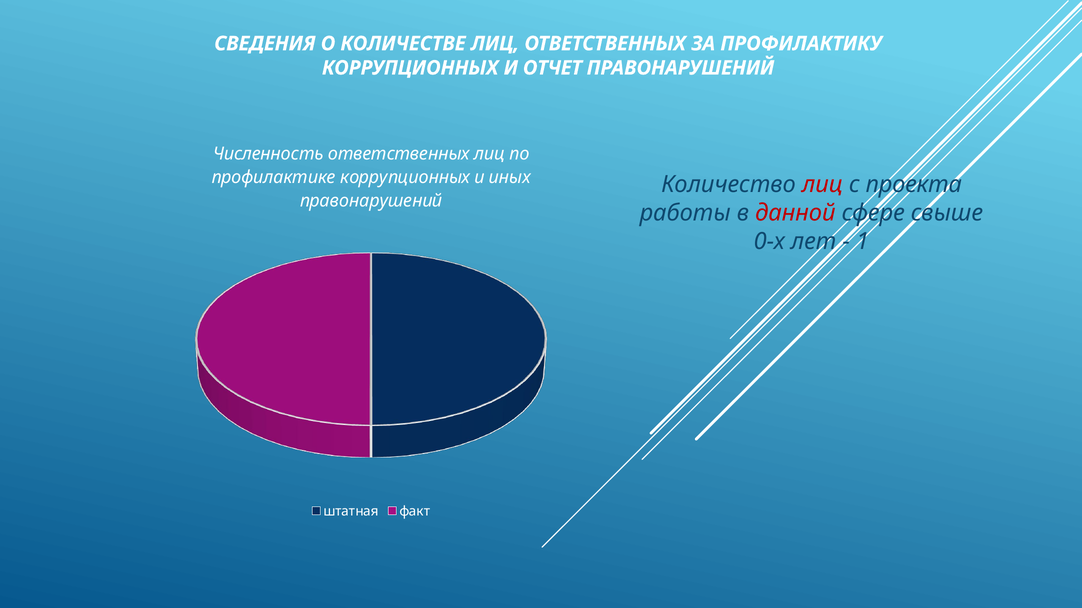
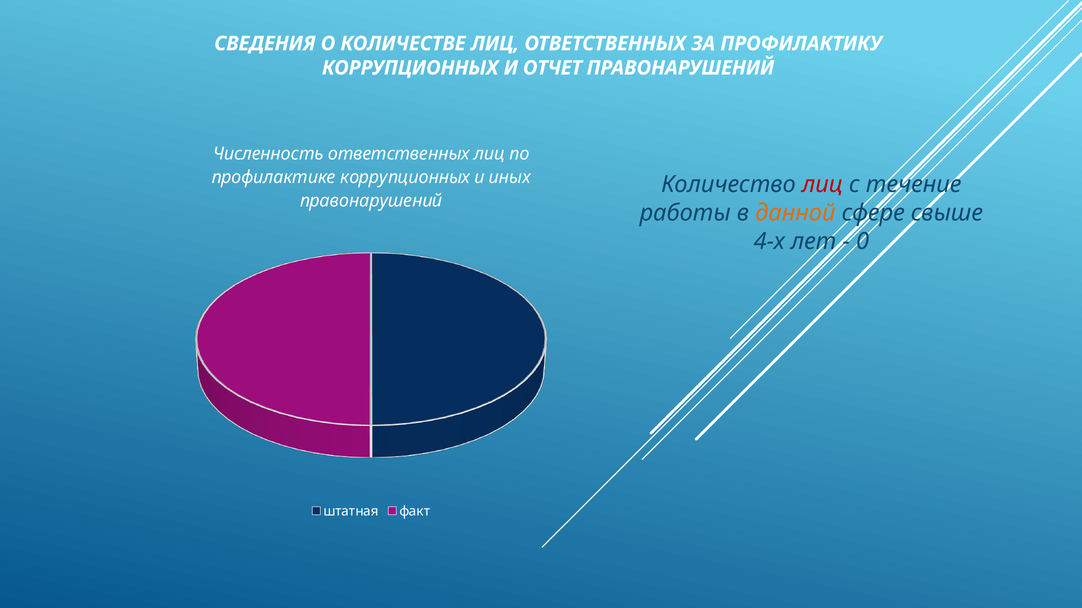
проекта: проекта -> течение
данной colour: red -> orange
0-х: 0-х -> 4-х
1: 1 -> 0
